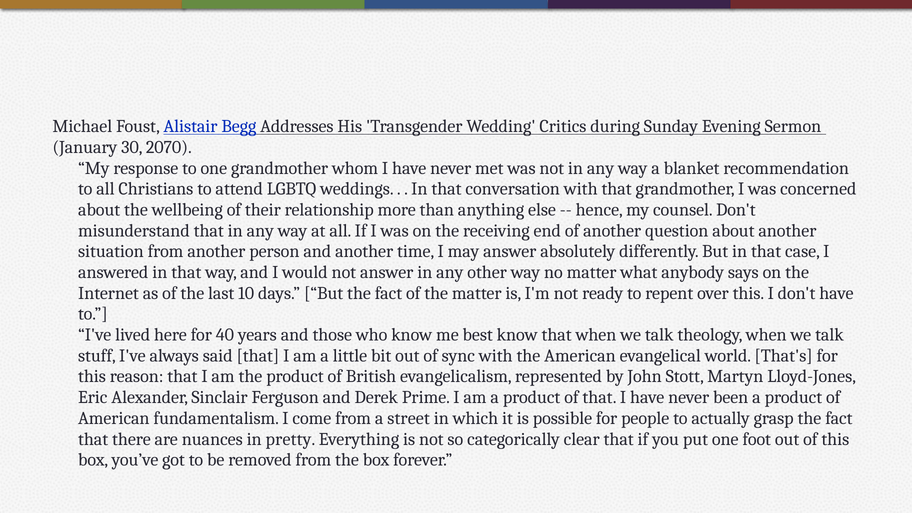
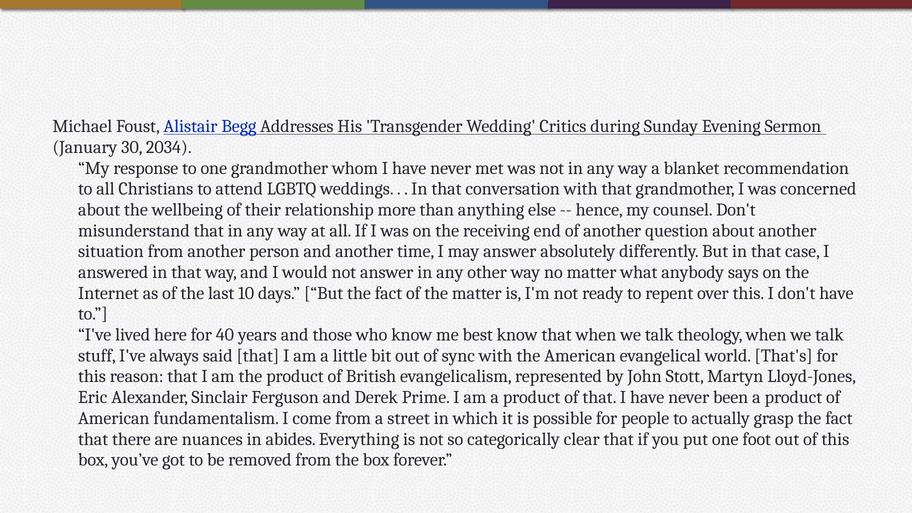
2070: 2070 -> 2034
pretty: pretty -> abides
